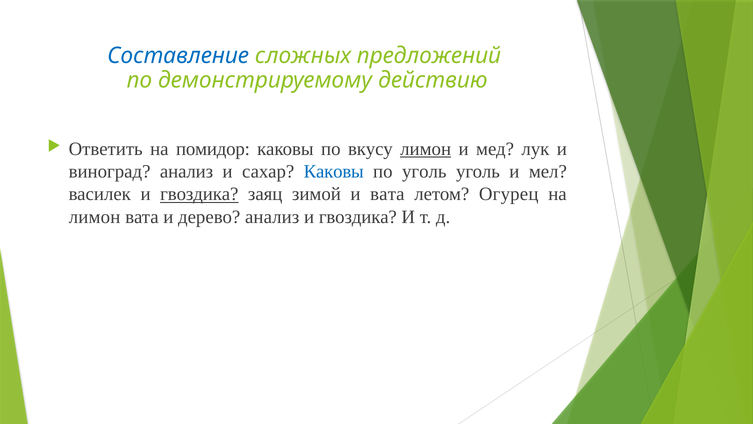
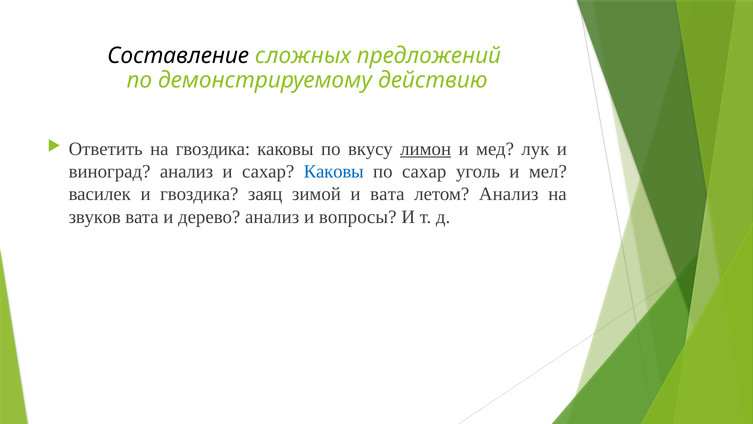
Составление colour: blue -> black
на помидор: помидор -> гвоздика
по уголь: уголь -> сахар
гвоздика at (199, 194) underline: present -> none
летом Огурец: Огурец -> Анализ
лимон at (95, 217): лимон -> звуков
гвоздика at (358, 217): гвоздика -> вопросы
